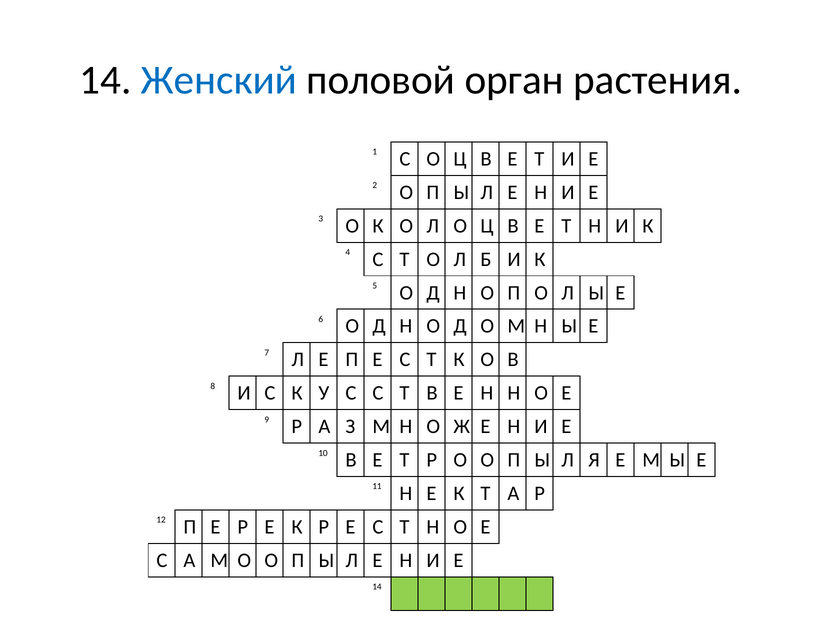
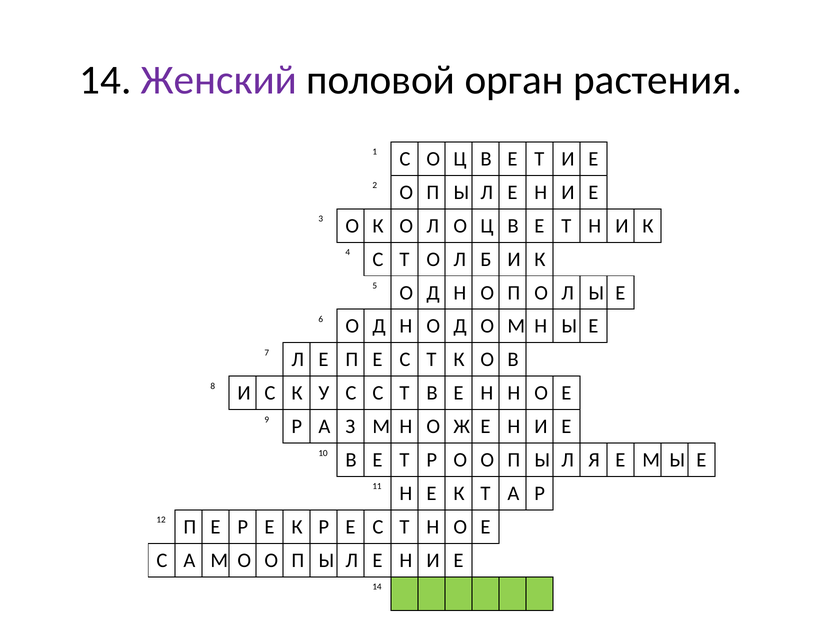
Женский colour: blue -> purple
